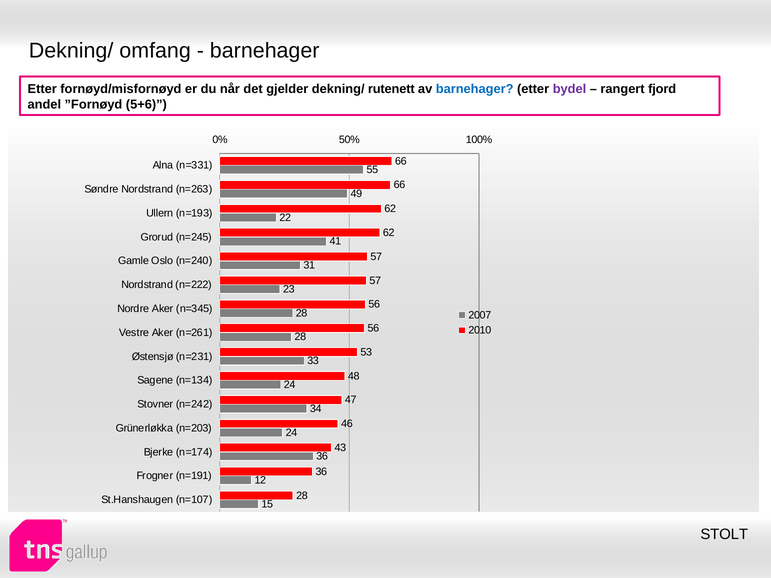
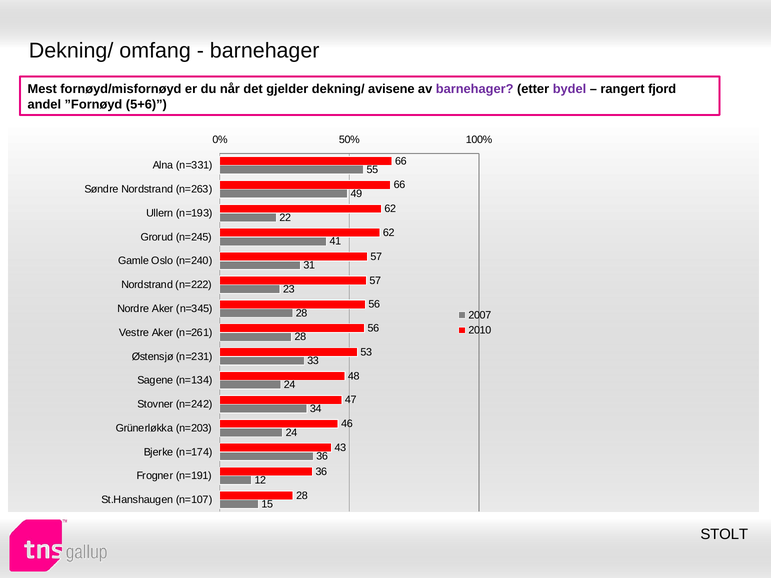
Etter at (42, 89): Etter -> Mest
rutenett: rutenett -> avisene
barnehager at (475, 89) colour: blue -> purple
